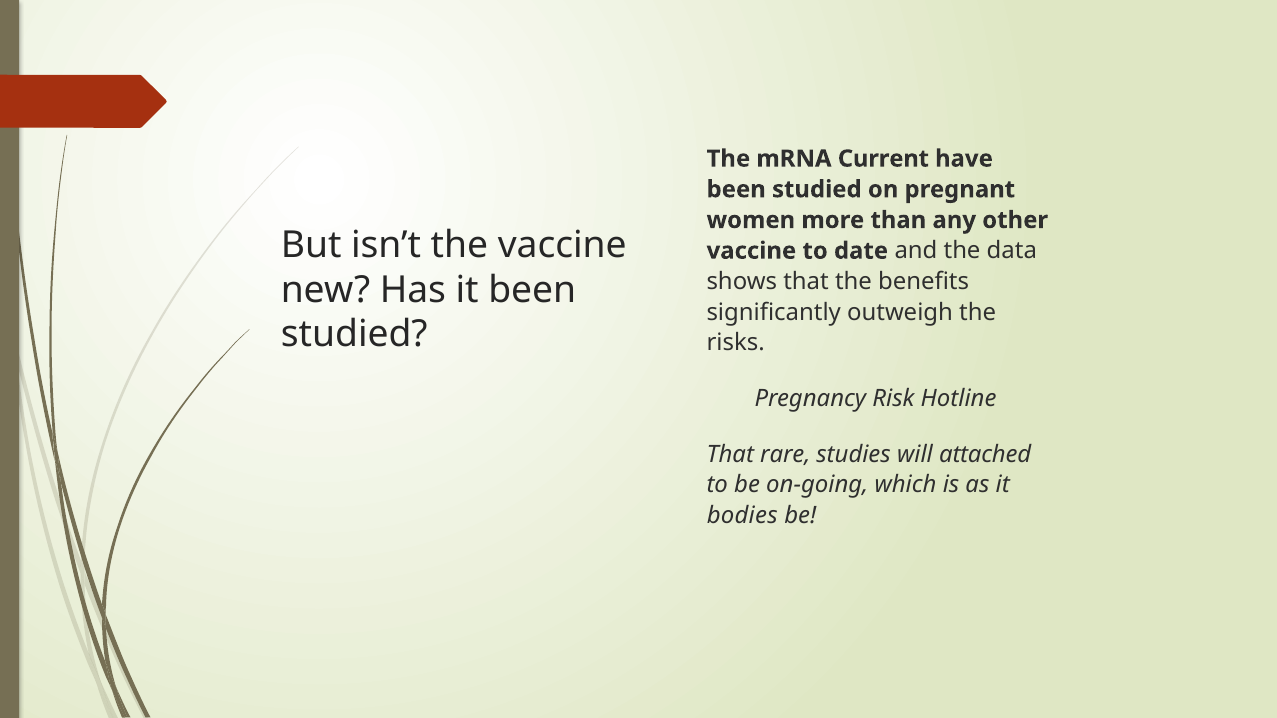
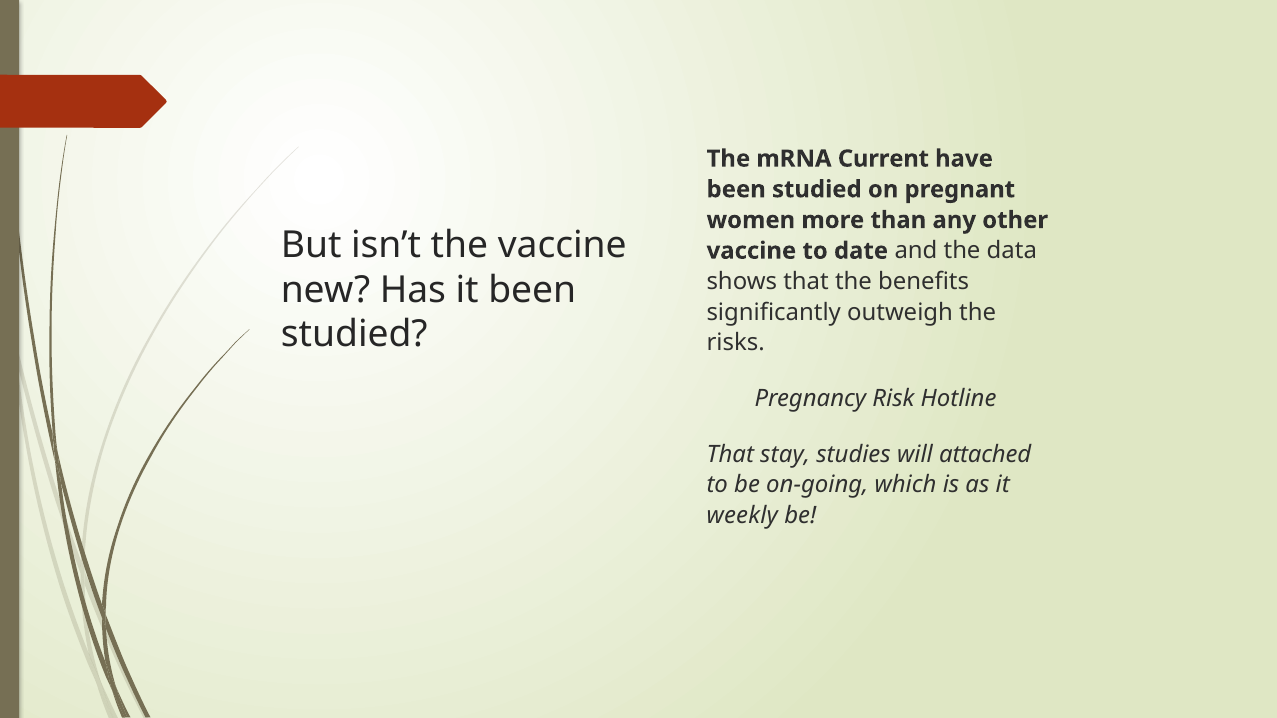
rare: rare -> stay
bodies: bodies -> weekly
